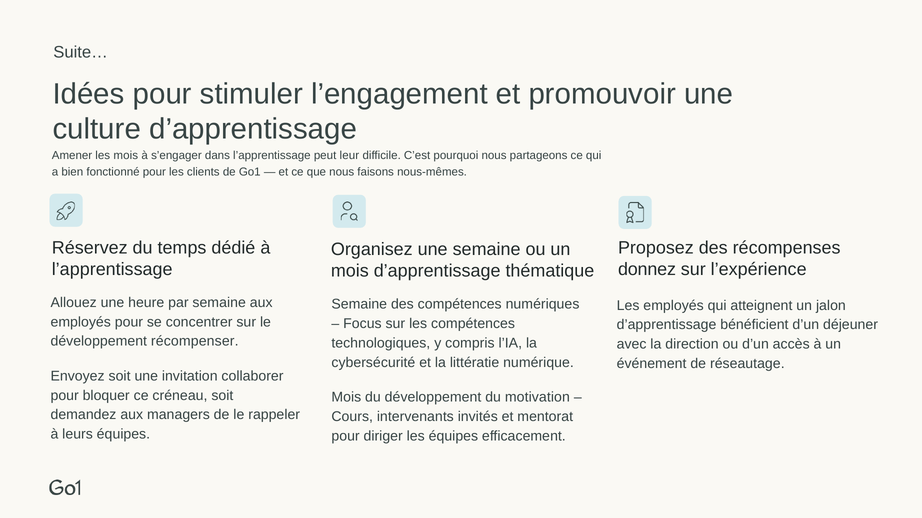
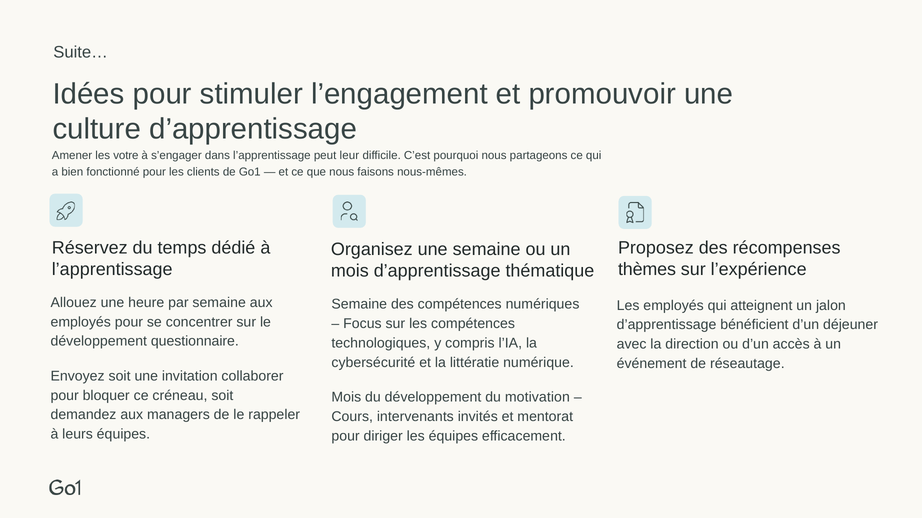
les mois: mois -> votre
donnez: donnez -> thèmes
récompenser: récompenser -> questionnaire
